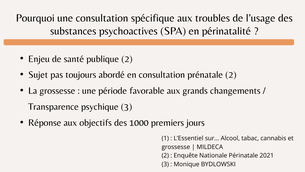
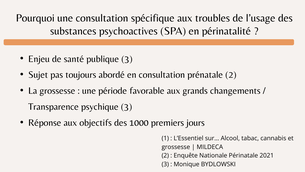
publique 2: 2 -> 3
